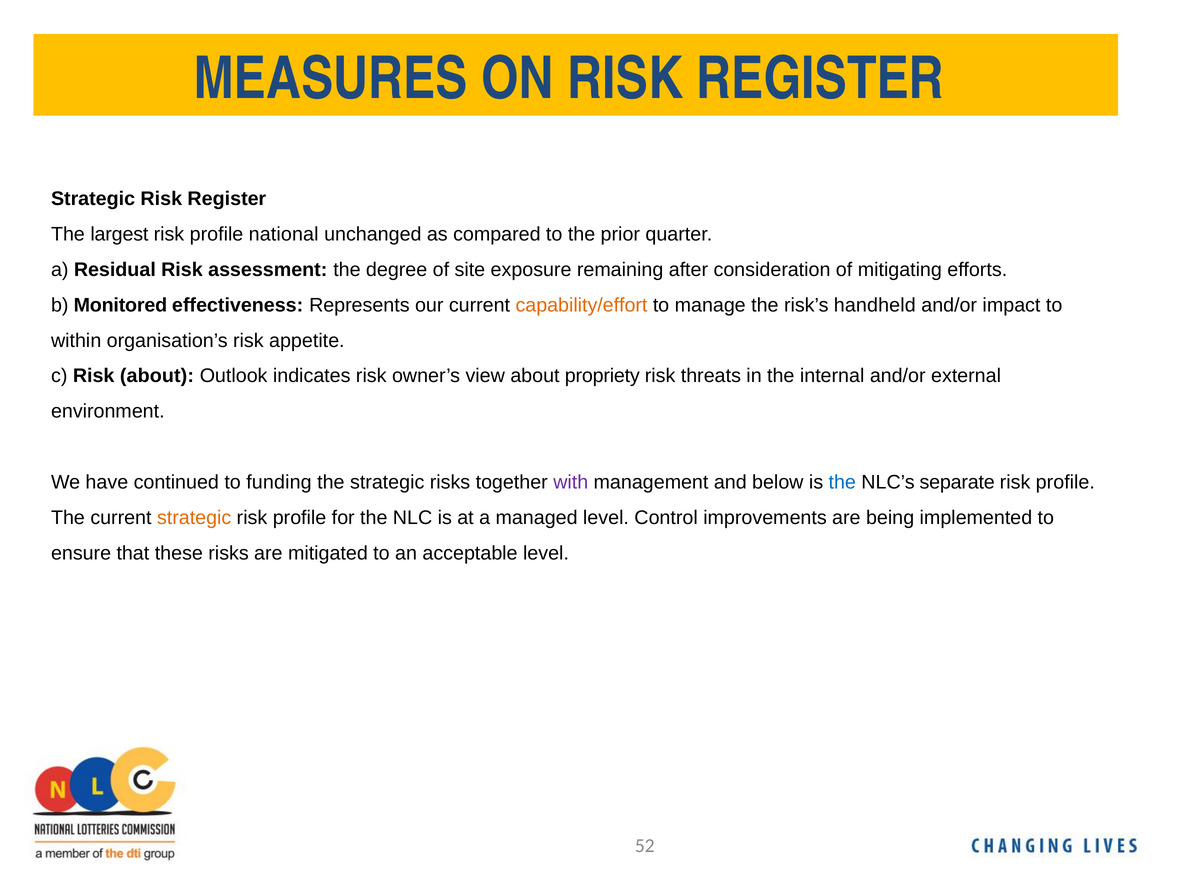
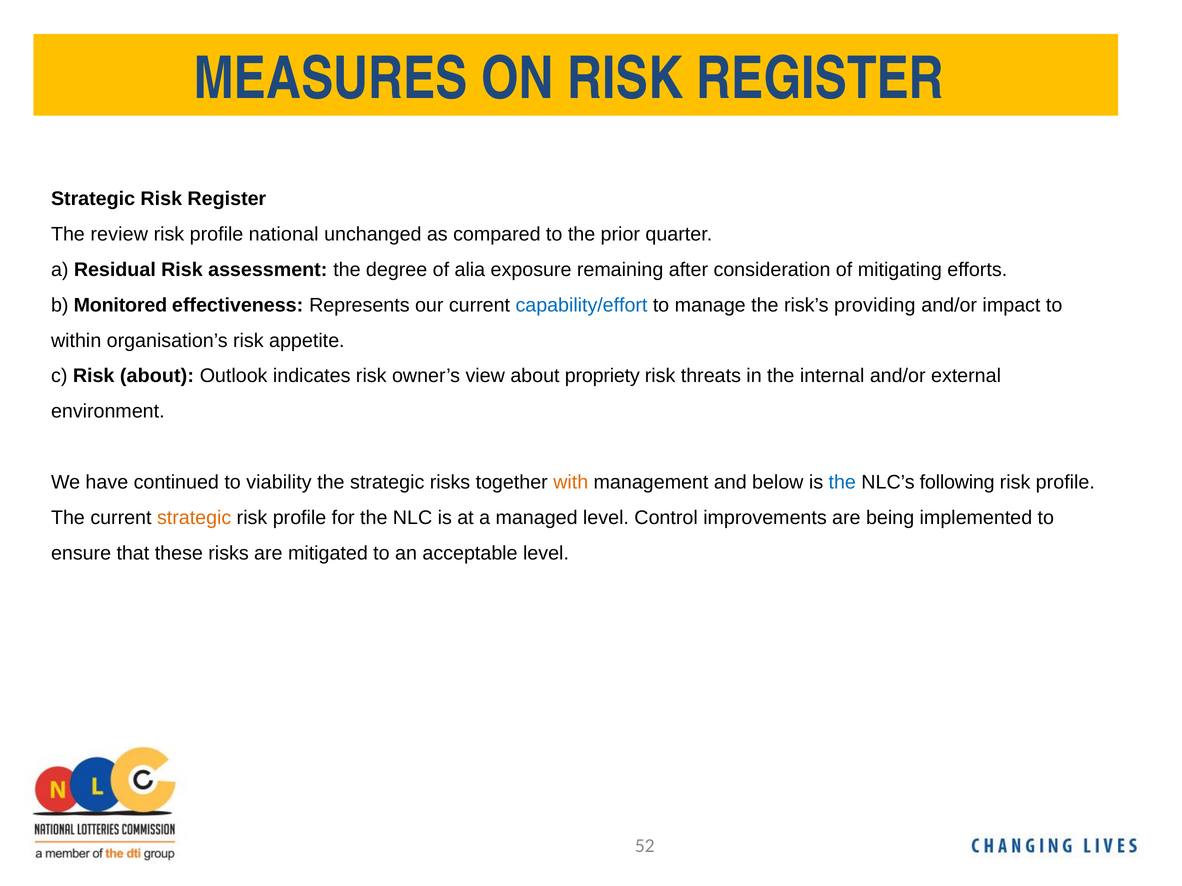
largest: largest -> review
site: site -> alia
capability/effort colour: orange -> blue
handheld: handheld -> providing
funding: funding -> viability
with colour: purple -> orange
separate: separate -> following
